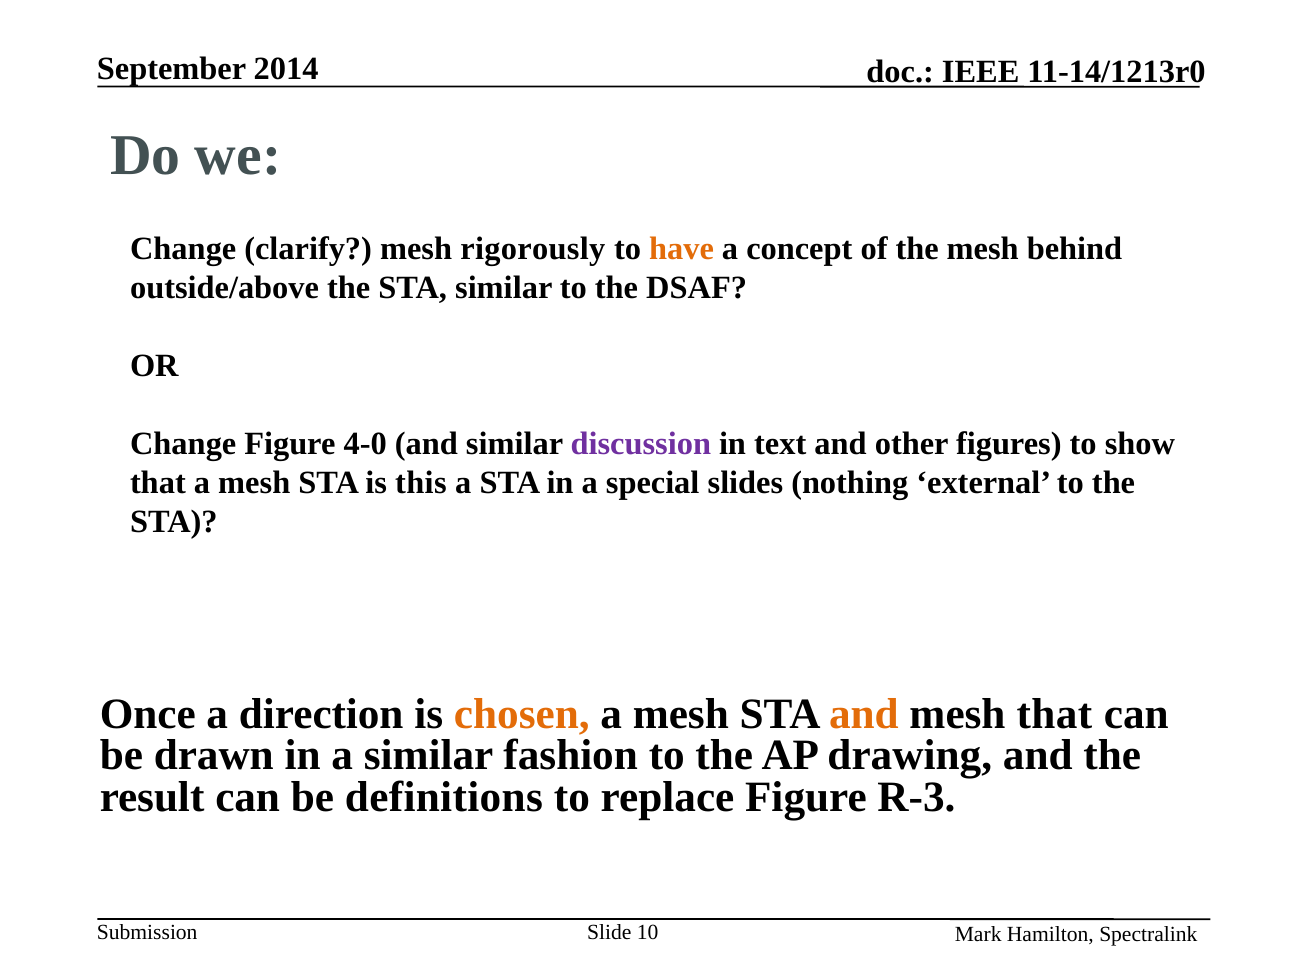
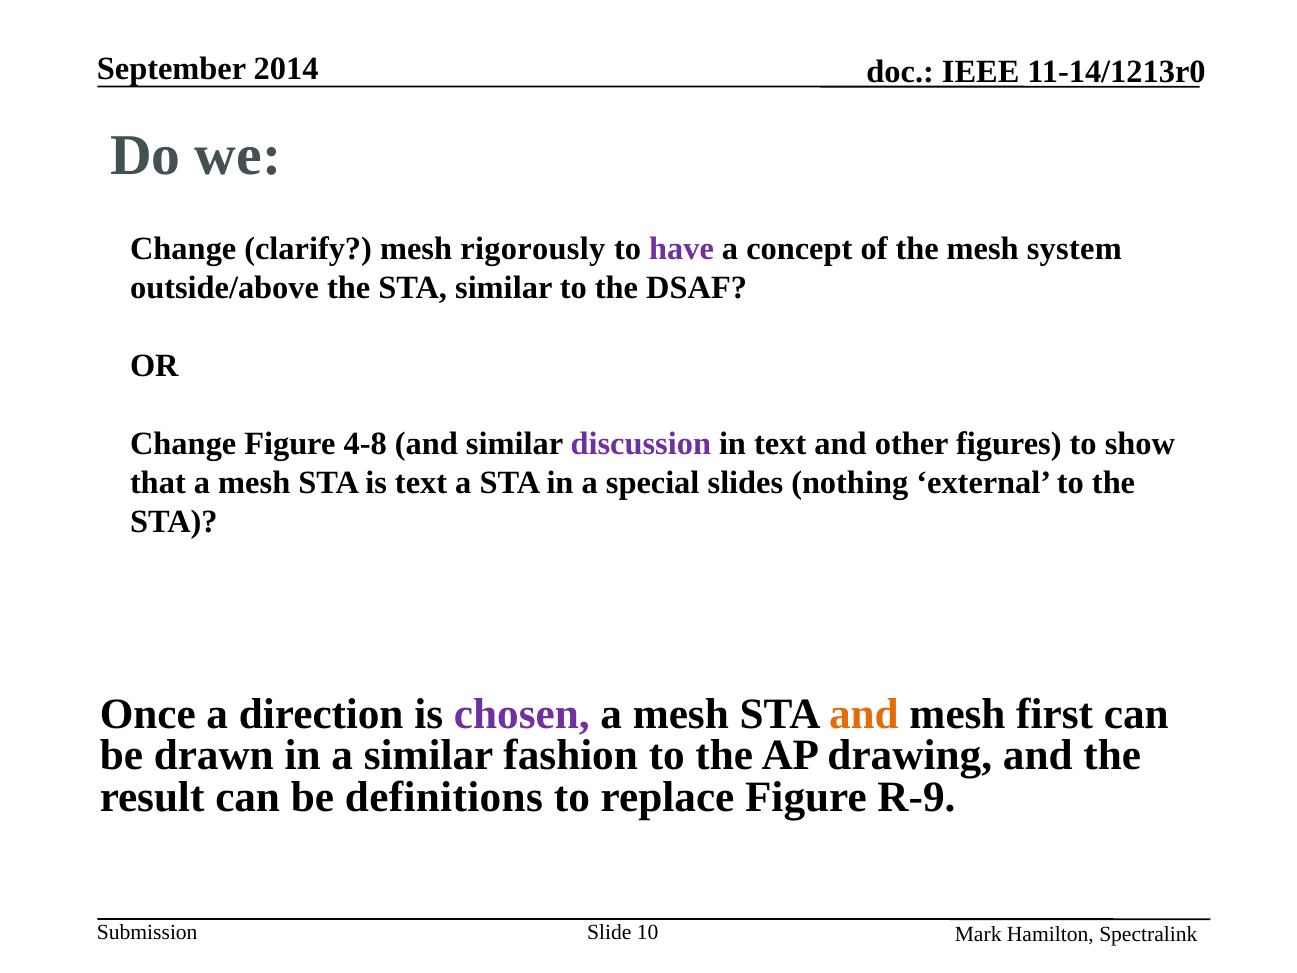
have colour: orange -> purple
behind: behind -> system
4-0: 4-0 -> 4-8
is this: this -> text
chosen colour: orange -> purple
mesh that: that -> first
R-3: R-3 -> R-9
